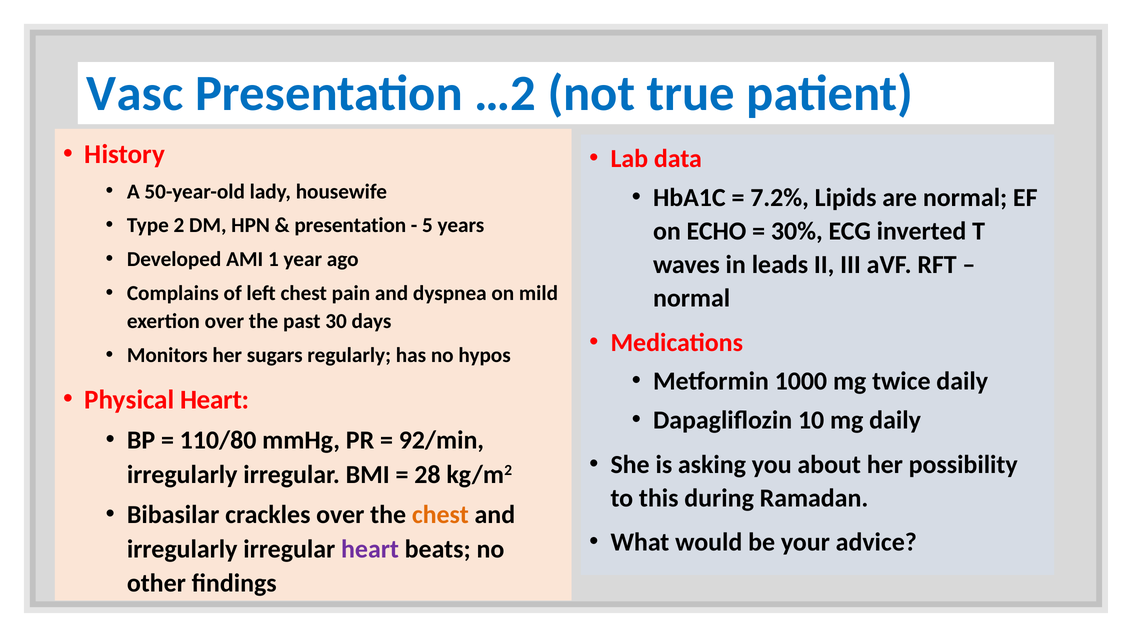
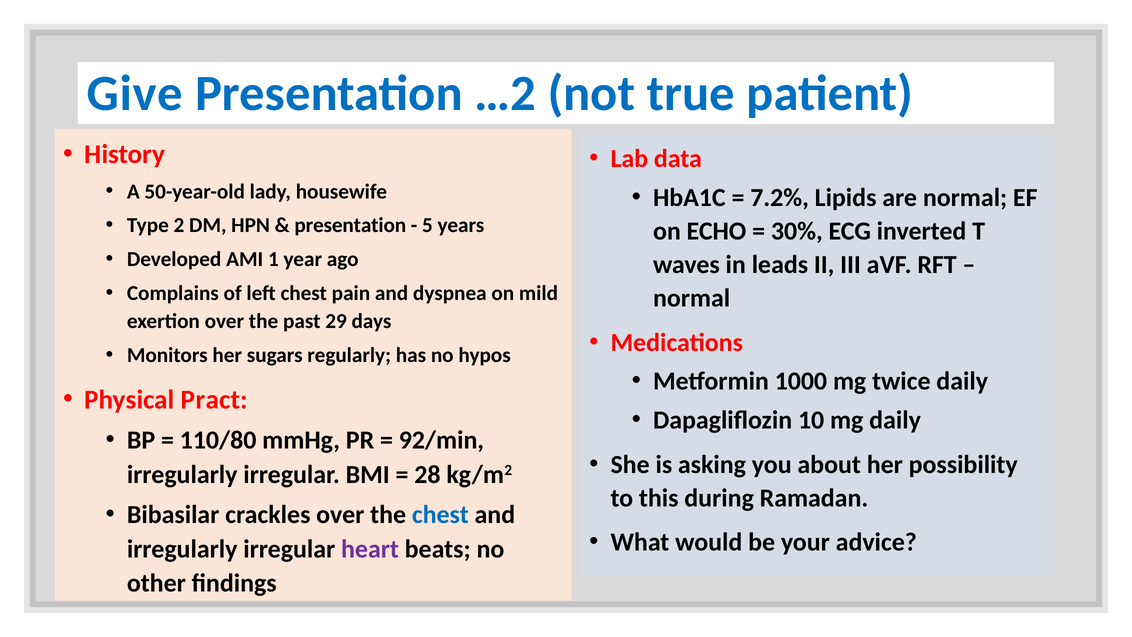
Vasc: Vasc -> Give
30: 30 -> 29
Physical Heart: Heart -> Pract
chest at (440, 515) colour: orange -> blue
